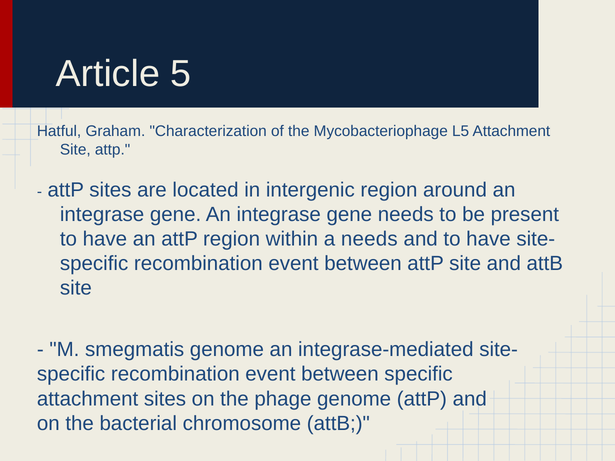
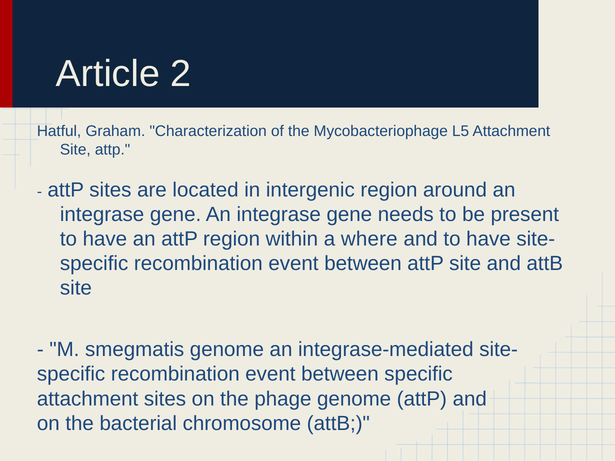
5: 5 -> 2
a needs: needs -> where
